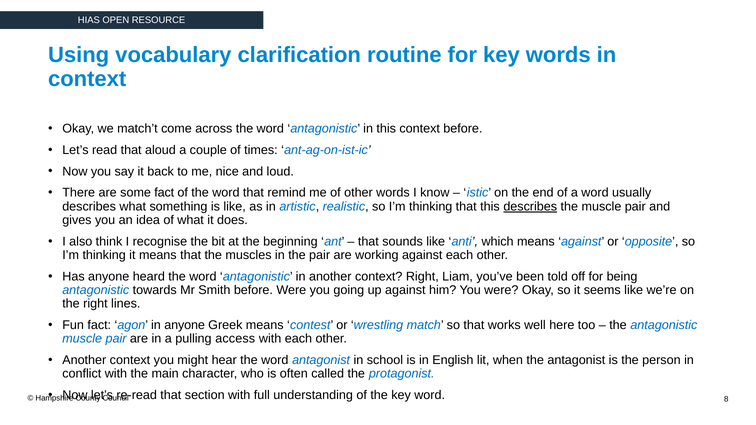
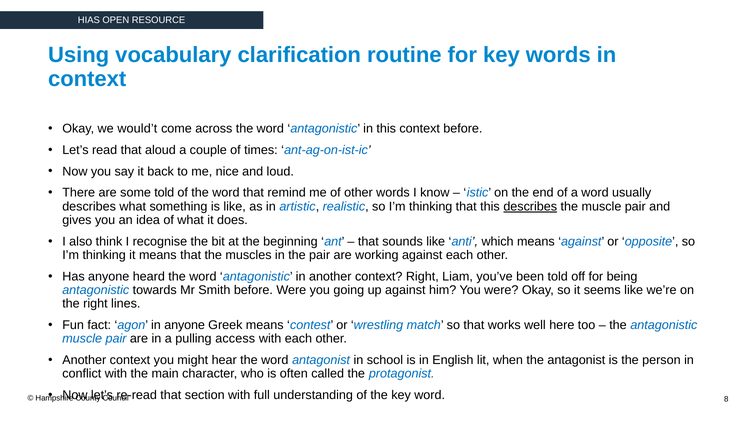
match’t: match’t -> would’t
some fact: fact -> told
